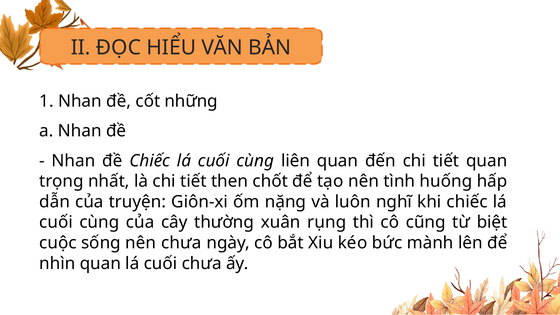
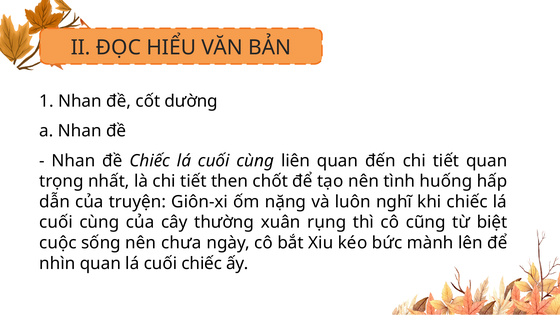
những: những -> dường
cuối chưa: chưa -> chiếc
